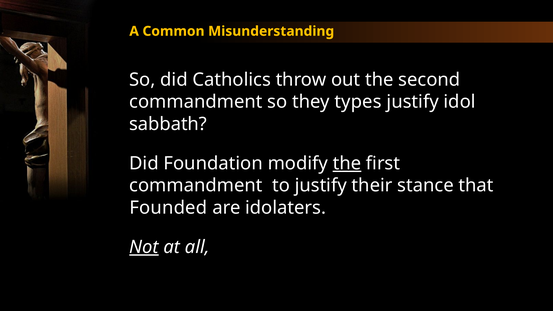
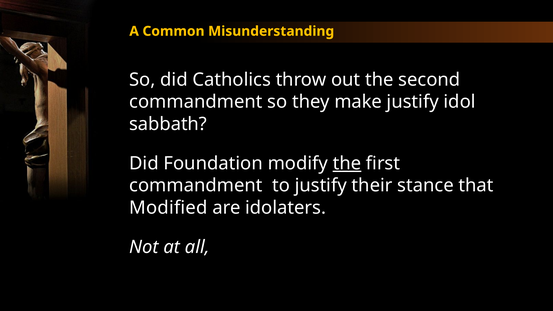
types: types -> make
Founded: Founded -> Modified
Not underline: present -> none
